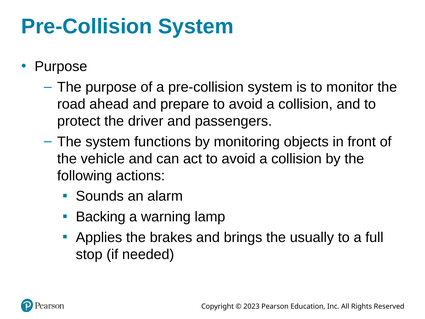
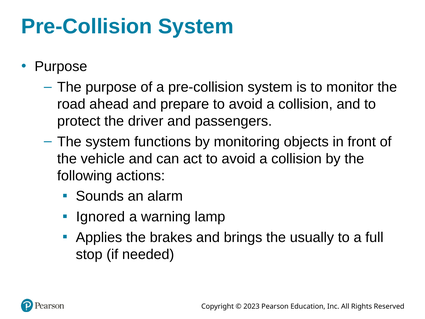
Backing: Backing -> Ignored
